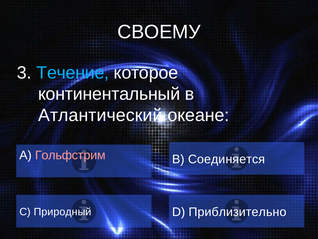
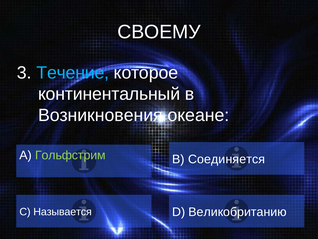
Атлантический: Атлантический -> Возникновения
Гольфстрим colour: pink -> light green
Приблизительно: Приблизительно -> Великобританию
Природный: Природный -> Называется
